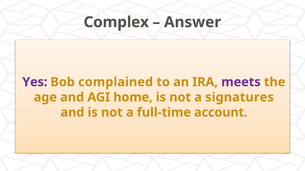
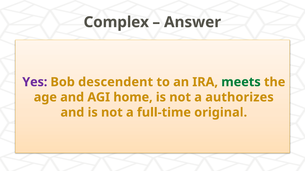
complained: complained -> descendent
meets colour: purple -> green
signatures: signatures -> authorizes
account: account -> original
